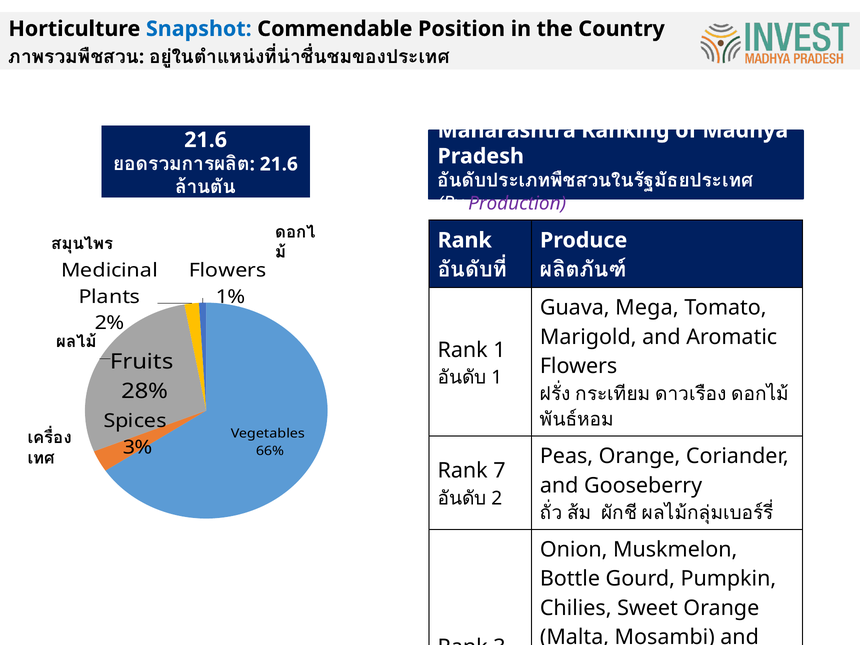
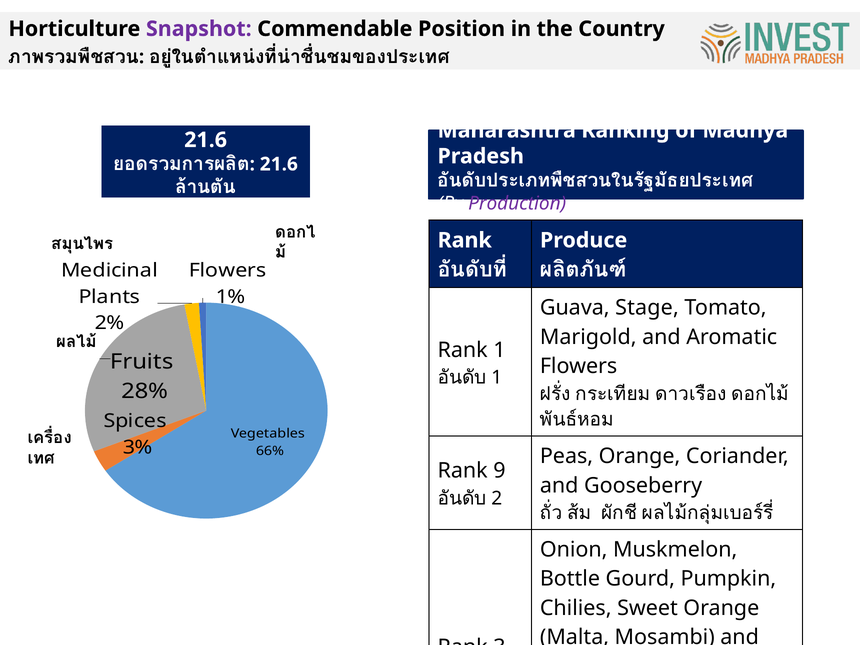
Snapshot colour: blue -> purple
Mega: Mega -> Stage
7: 7 -> 9
